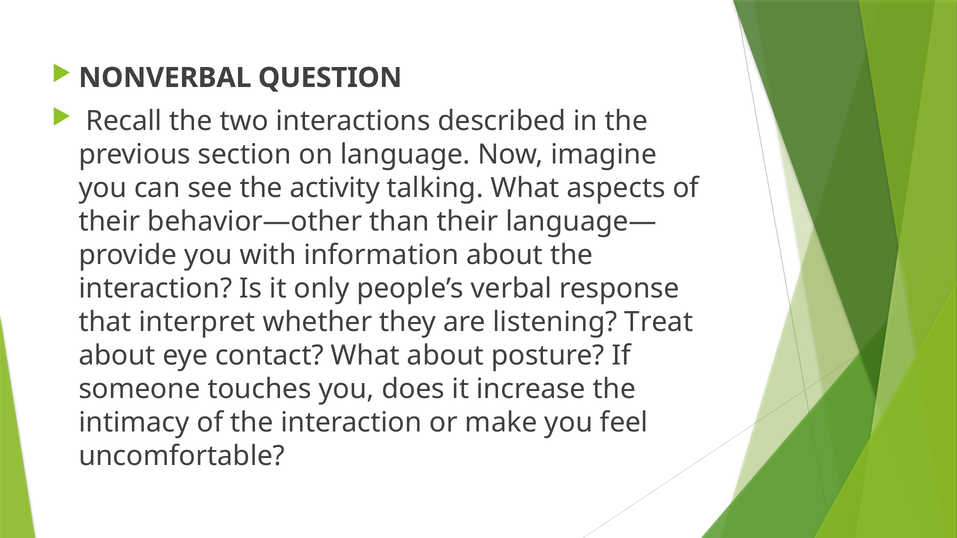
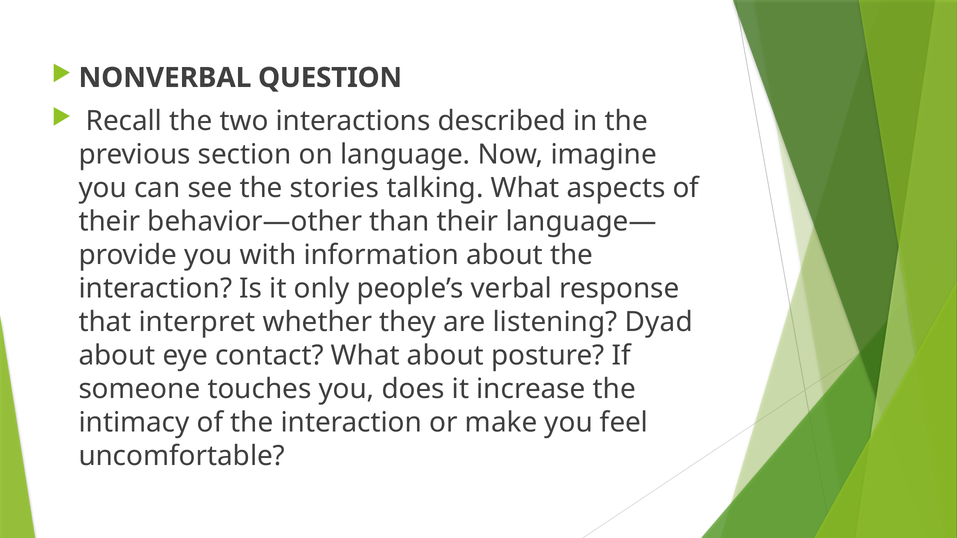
activity: activity -> stories
Treat: Treat -> Dyad
